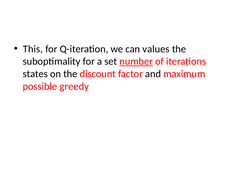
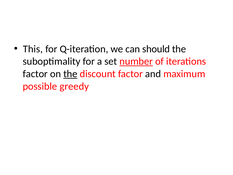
values: values -> should
states at (35, 74): states -> factor
the at (70, 74) underline: none -> present
